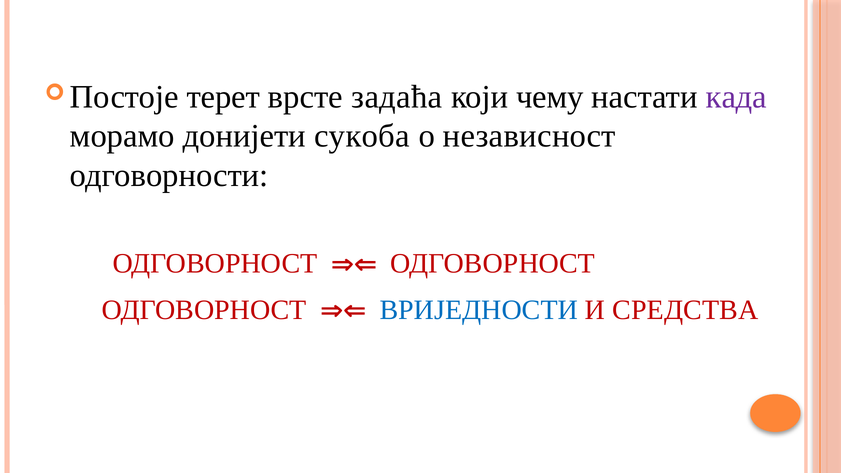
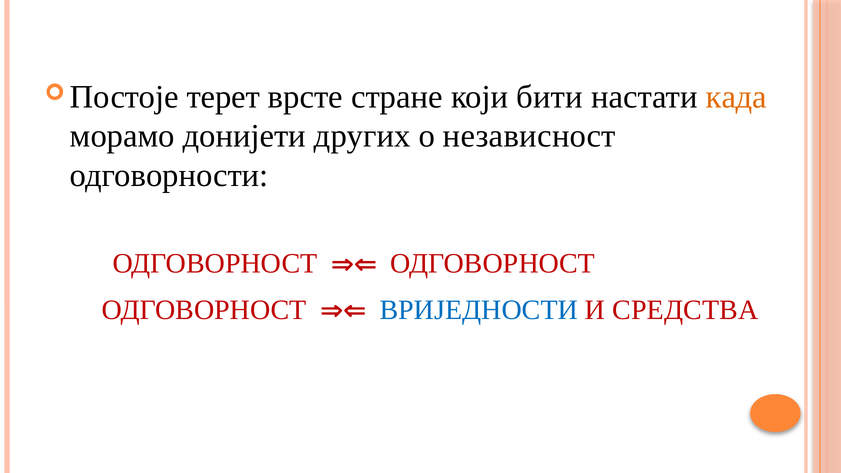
задаћа: задаћа -> стране
чему: чему -> бити
када colour: purple -> orange
сукоба: сукоба -> других
